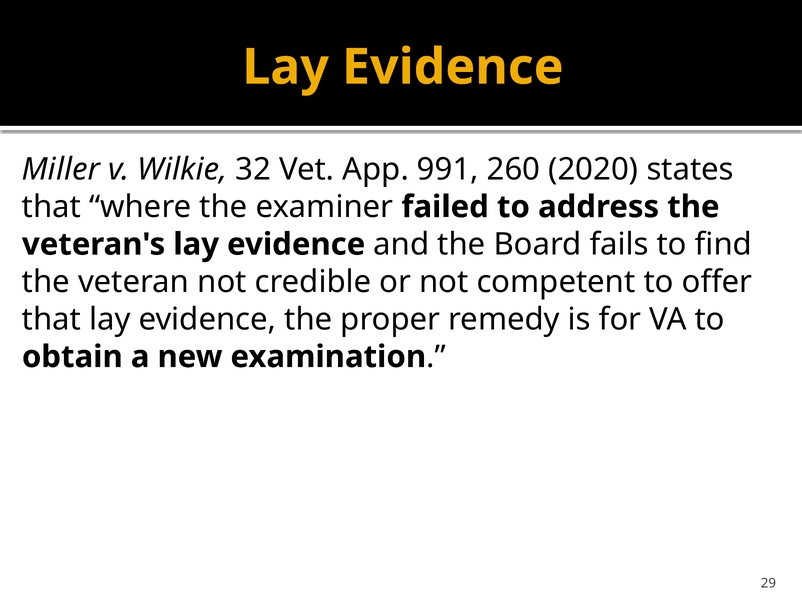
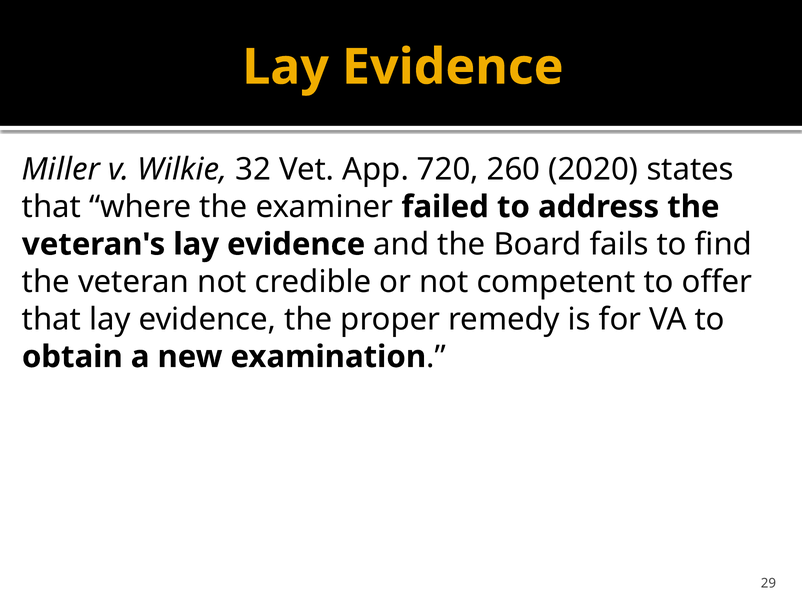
991: 991 -> 720
